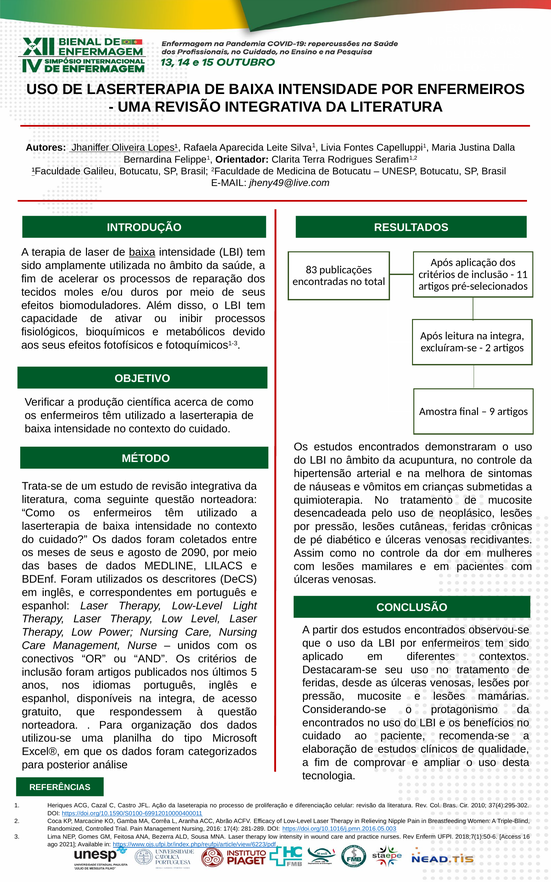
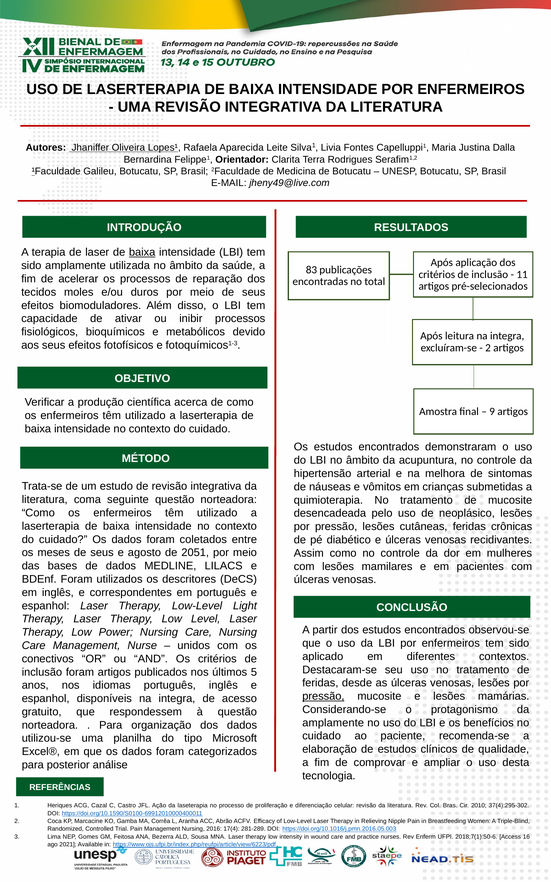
2090: 2090 -> 2051
pressão at (323, 696) underline: none -> present
encontrados at (333, 722): encontrados -> amplamente
